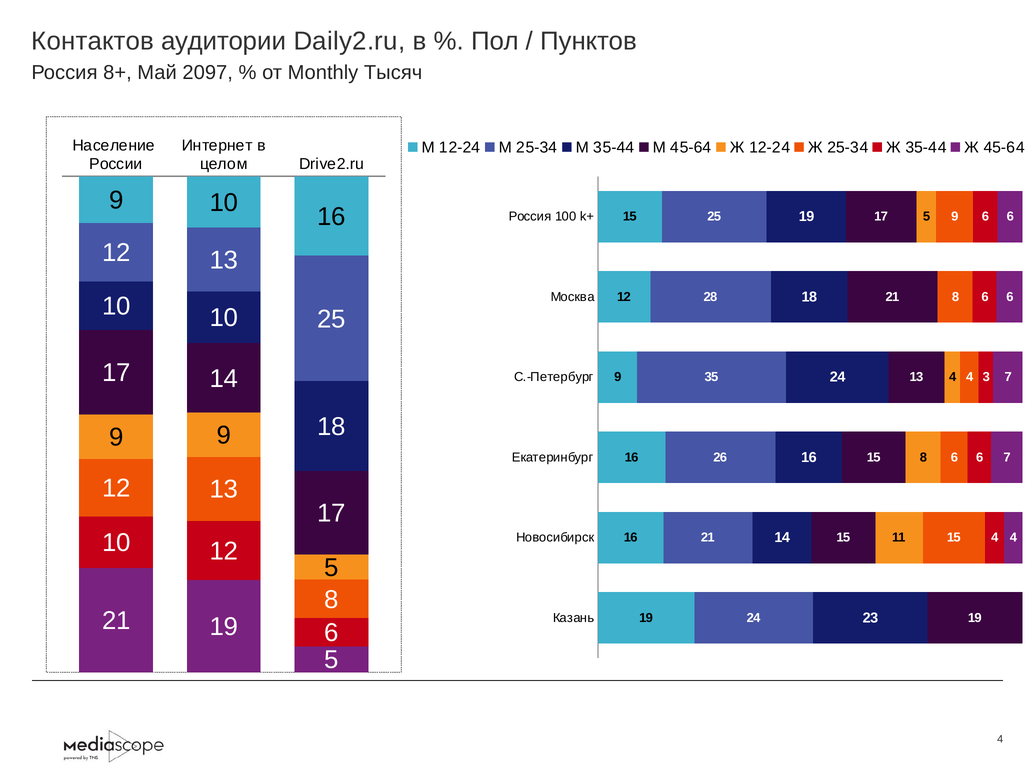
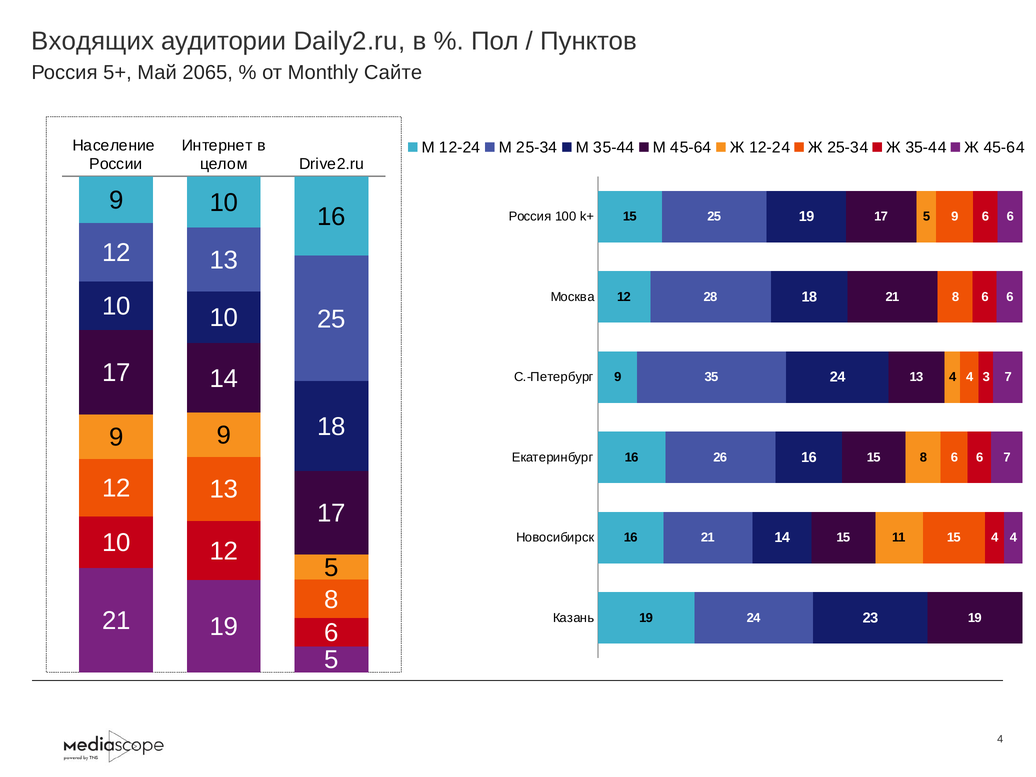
Контактов: Контактов -> Входящих
8+: 8+ -> 5+
2097: 2097 -> 2065
Тысяч: Тысяч -> Сайте
